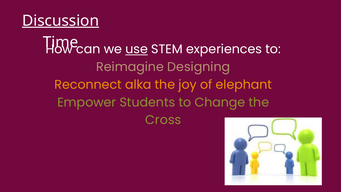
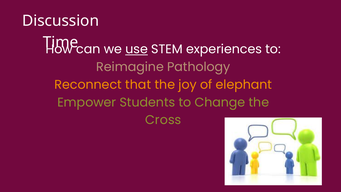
Discussion underline: present -> none
Designing: Designing -> Pathology
alka: alka -> that
